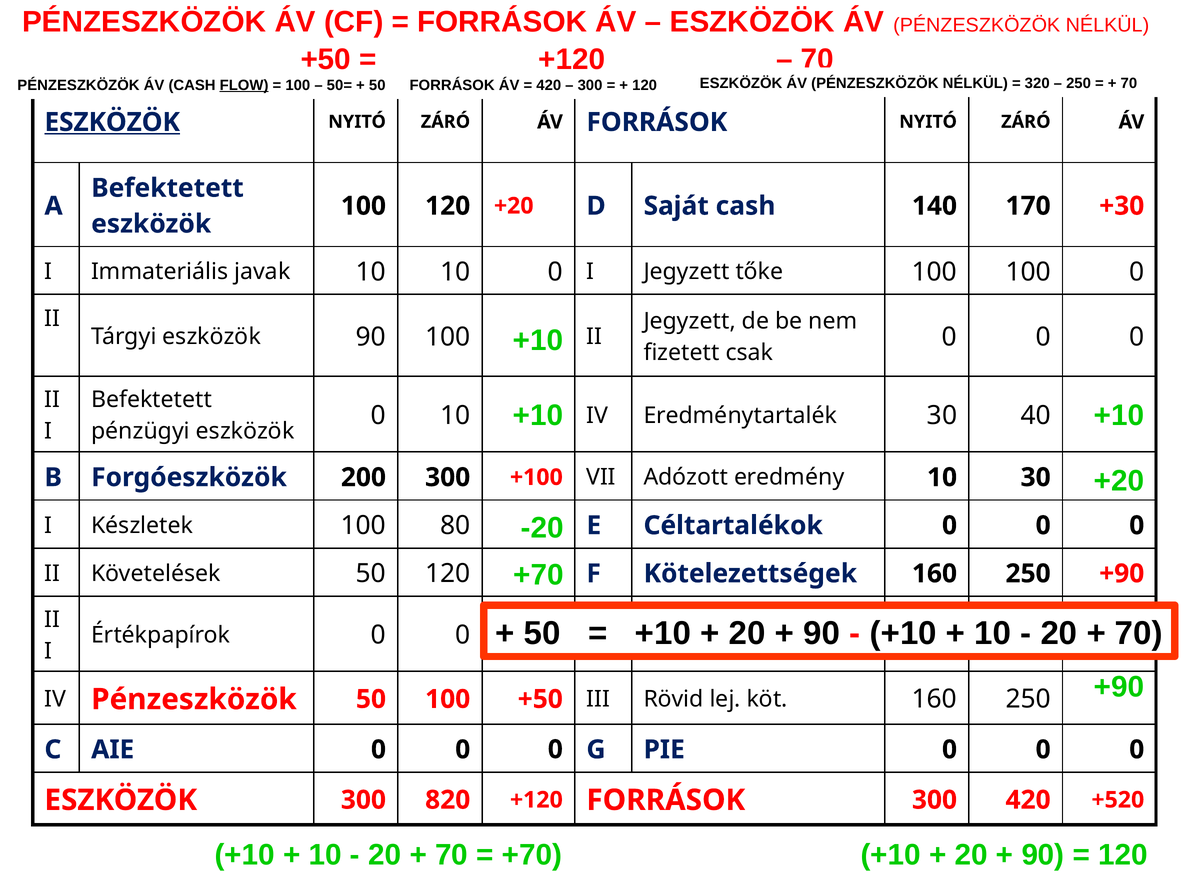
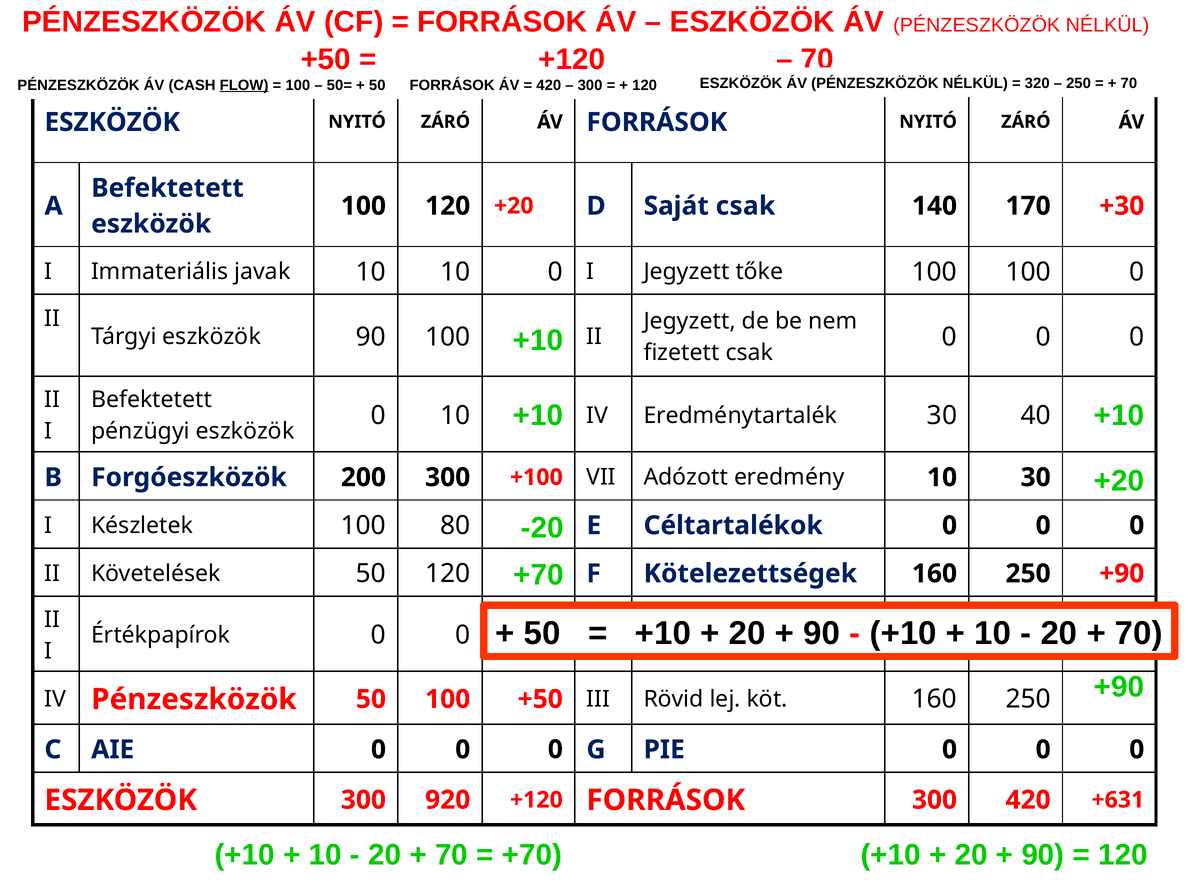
ESZKÖZÖK at (112, 122) underline: present -> none
Saját cash: cash -> csak
820: 820 -> 920
+520: +520 -> +631
